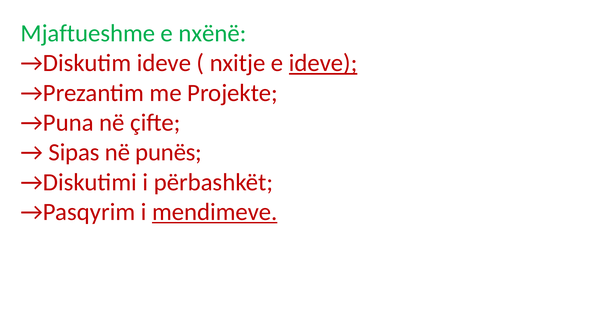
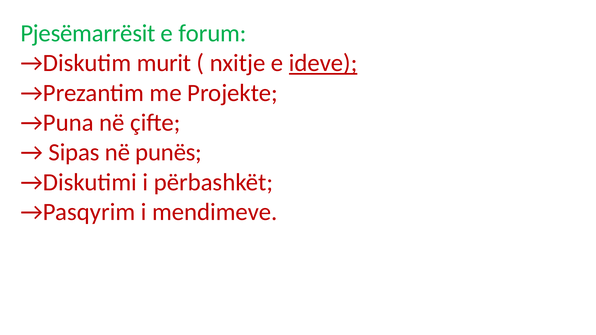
Mjaftueshme: Mjaftueshme -> Pjesëmarrësit
nxënë: nxënë -> forum
→Diskutim ideve: ideve -> murit
mendimeve underline: present -> none
